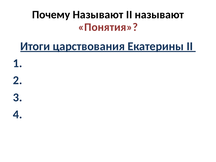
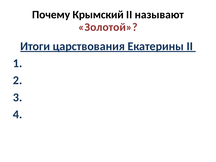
Почему Называют: Называют -> Крымский
Понятия: Понятия -> Золотой
